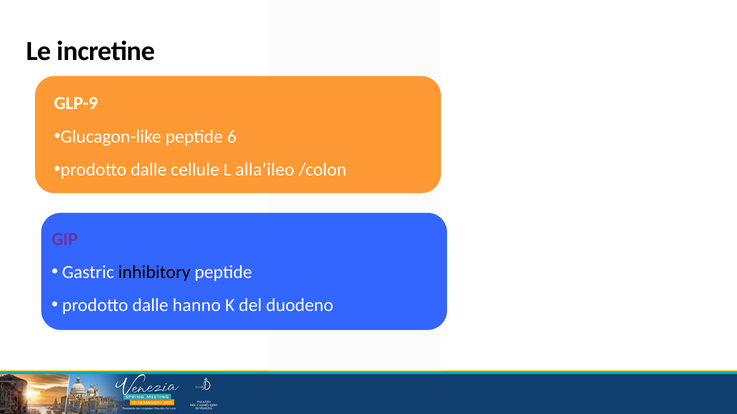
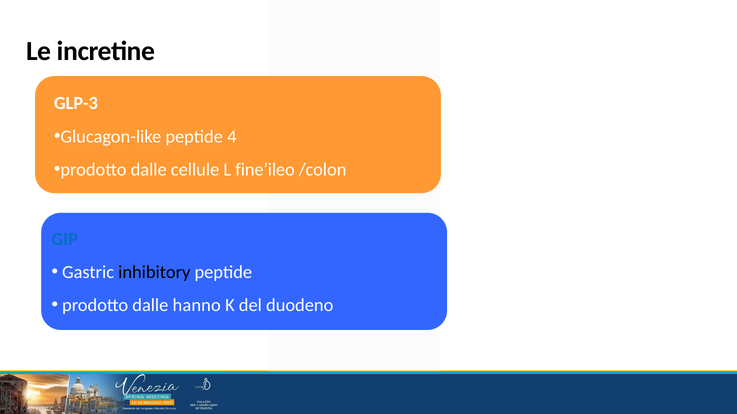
GLP-9: GLP-9 -> GLP-3
6: 6 -> 4
alla’ileo: alla’ileo -> fine’ileo
GIP colour: purple -> blue
